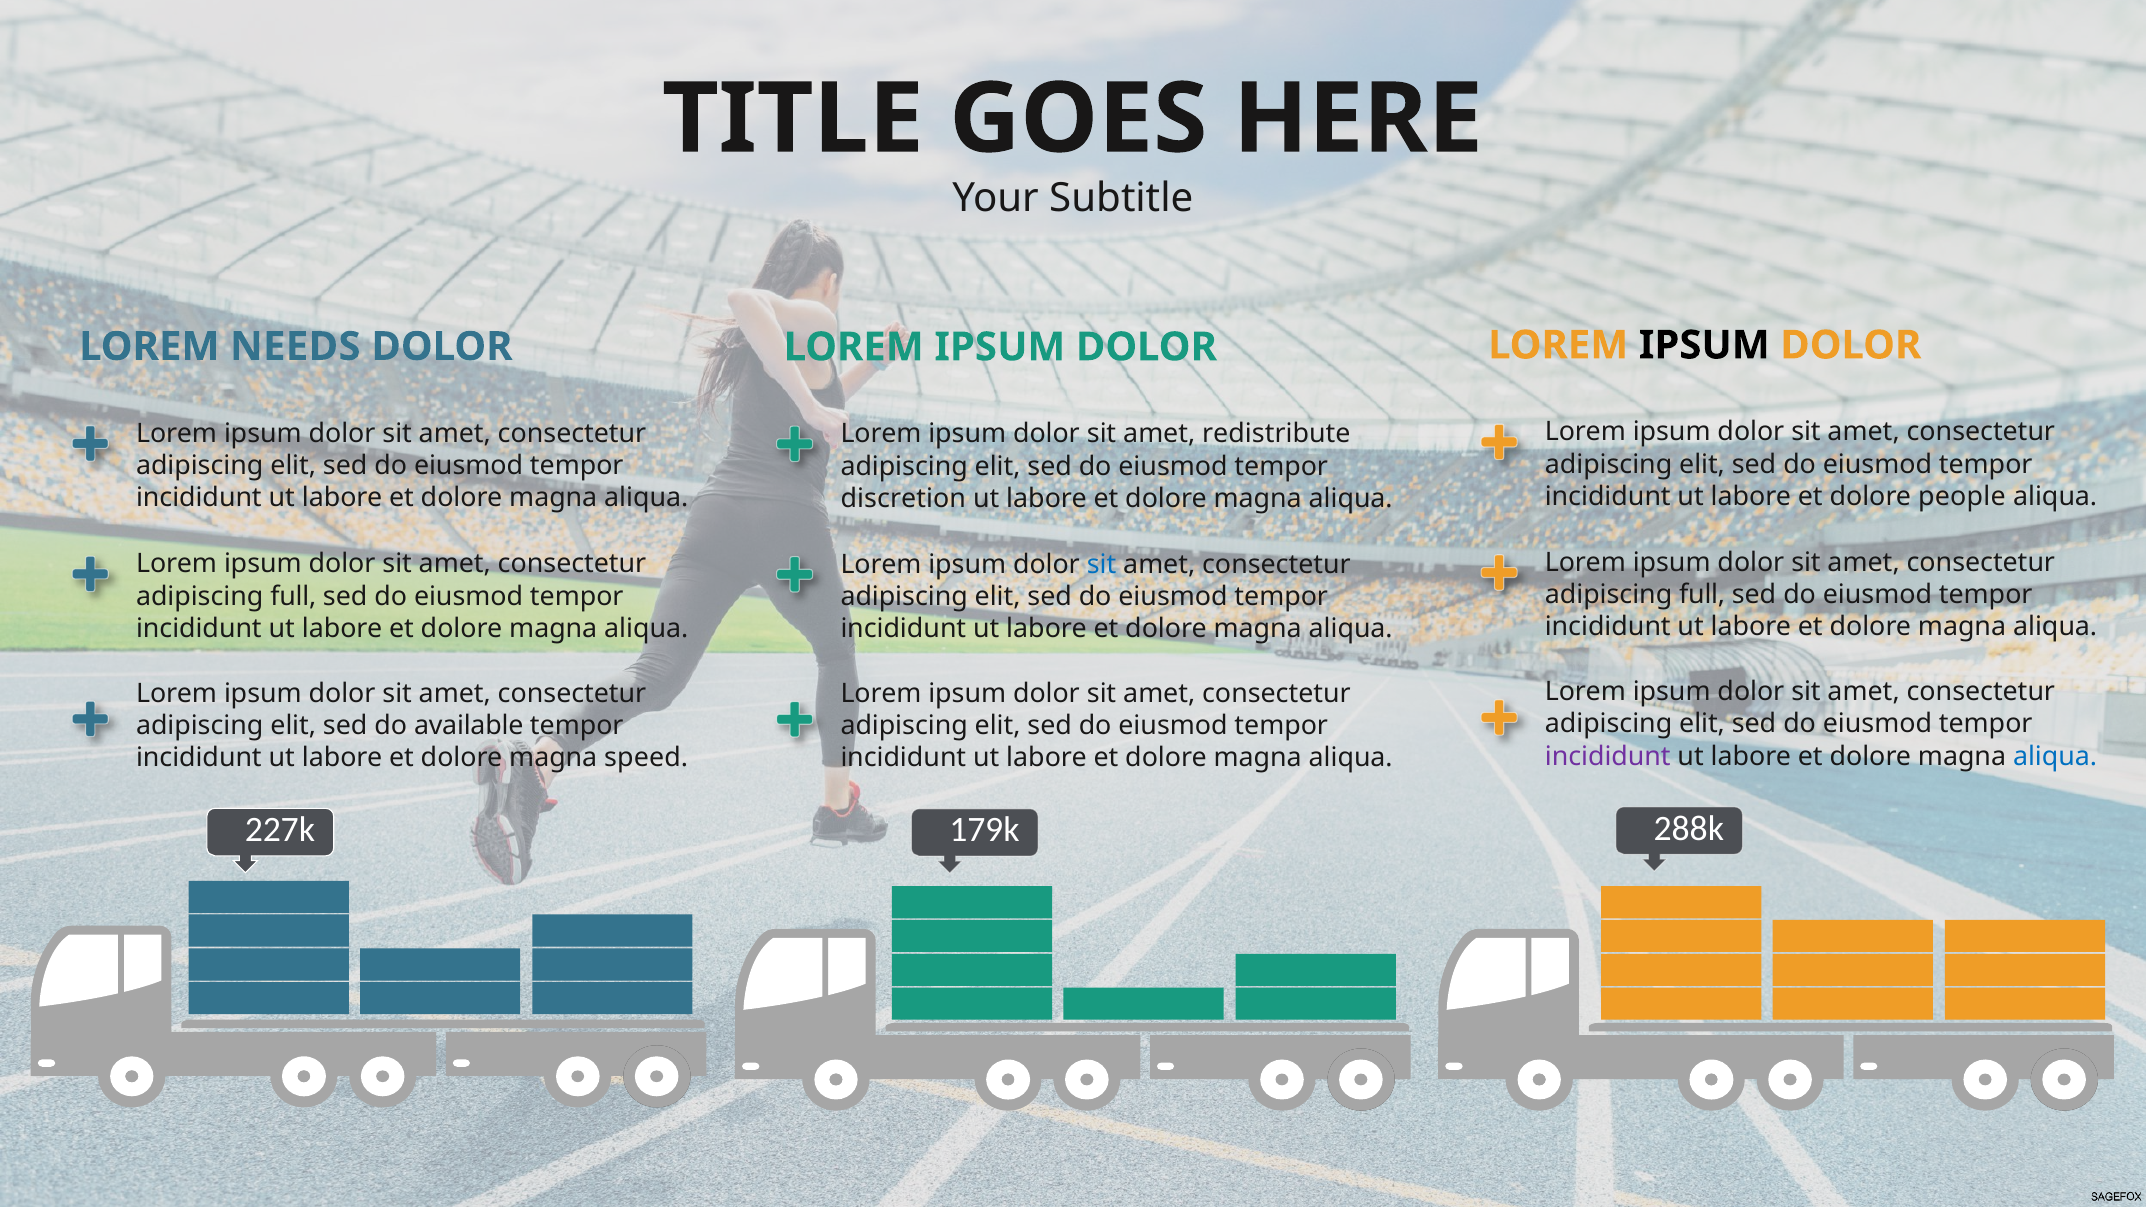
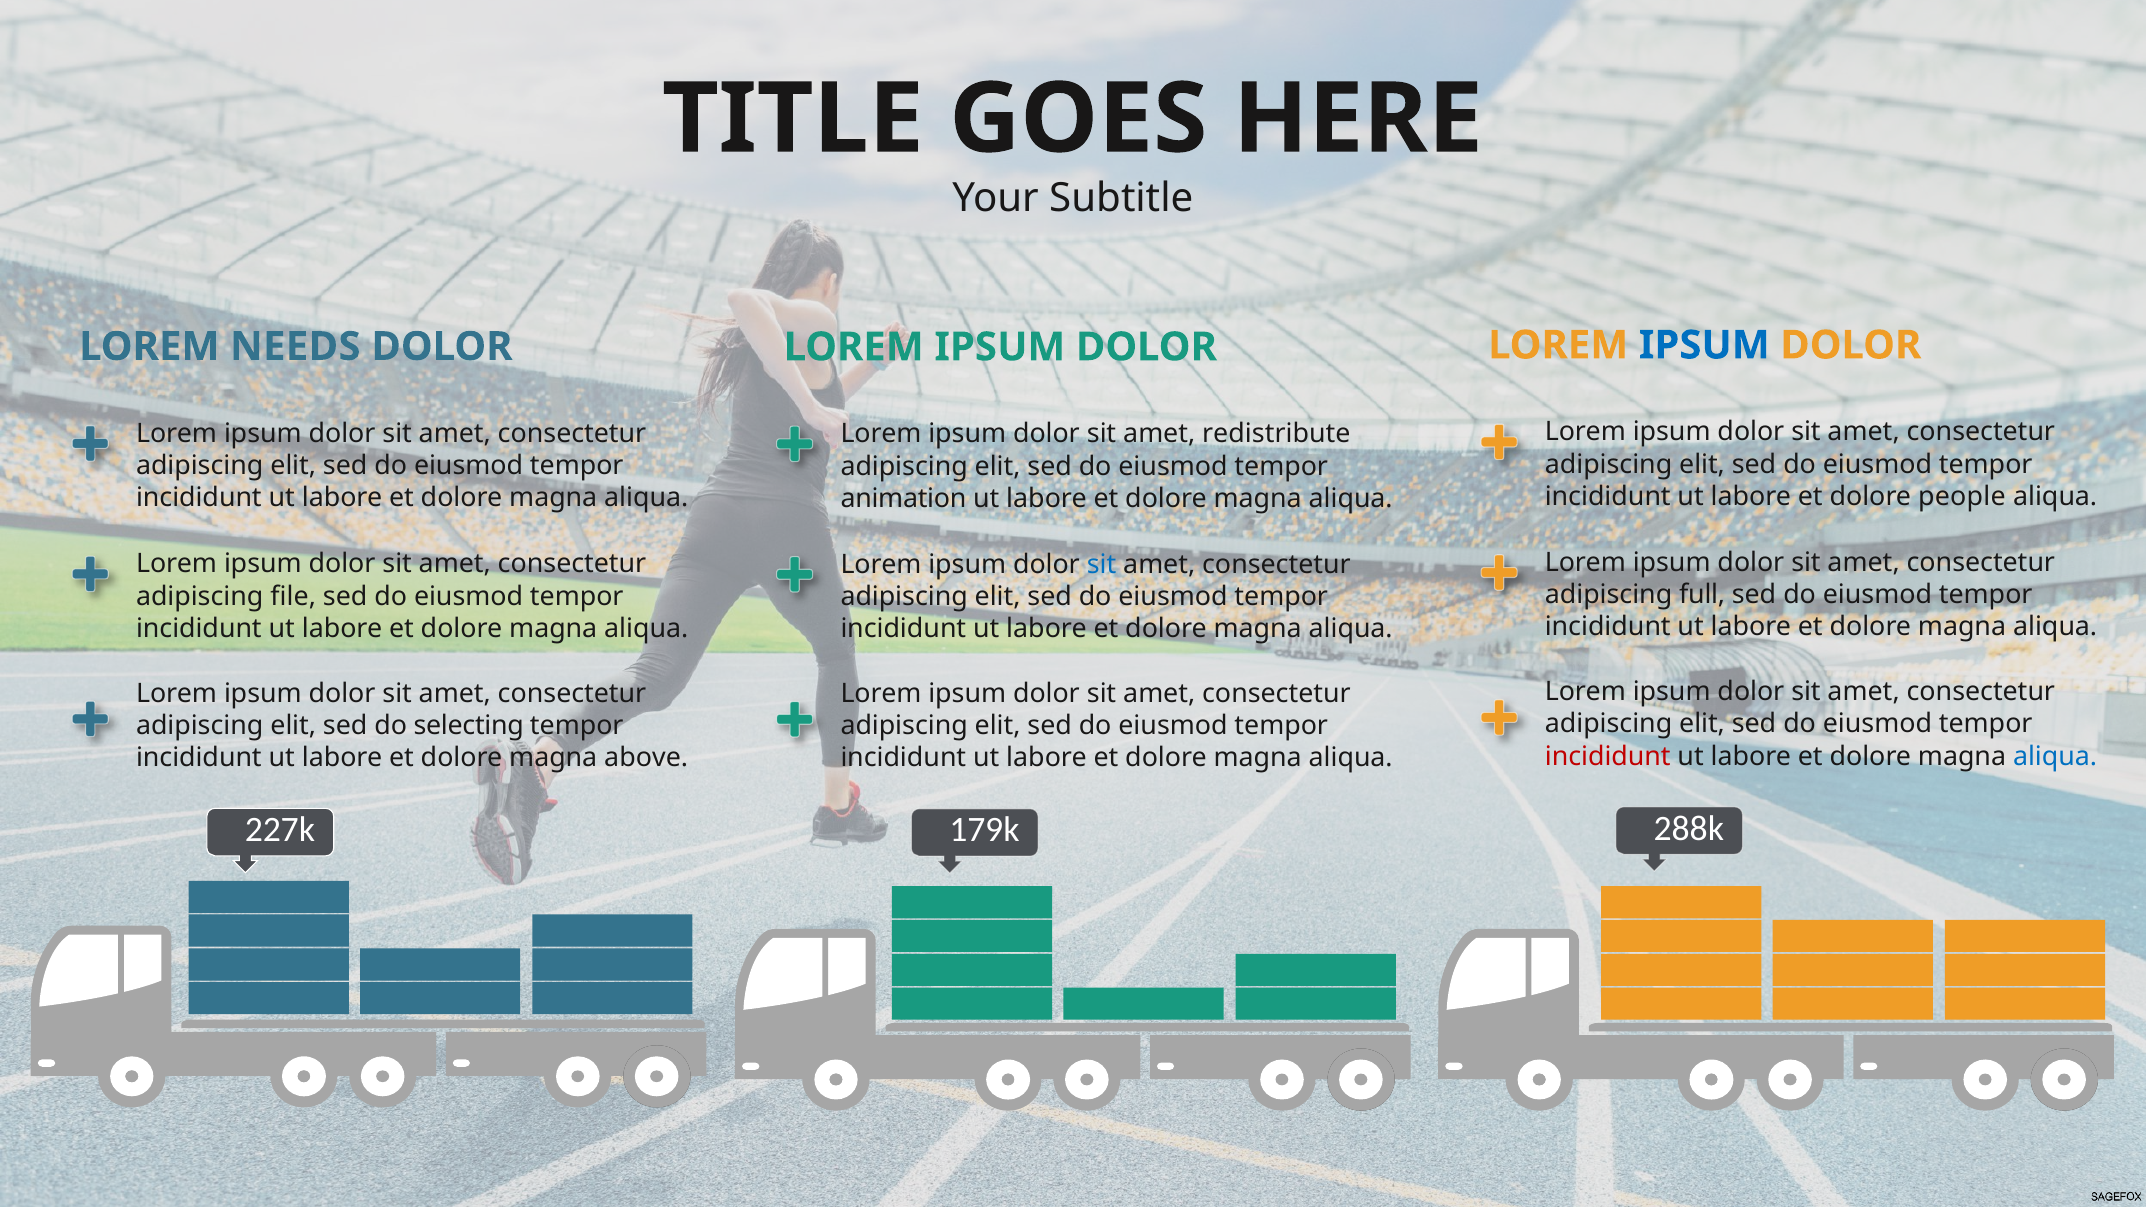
IPSUM at (1704, 345) colour: black -> blue
discretion: discretion -> animation
full at (293, 596): full -> file
available: available -> selecting
incididunt at (1608, 756) colour: purple -> red
speed: speed -> above
